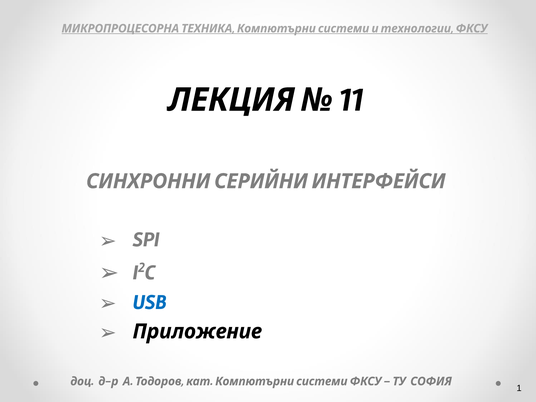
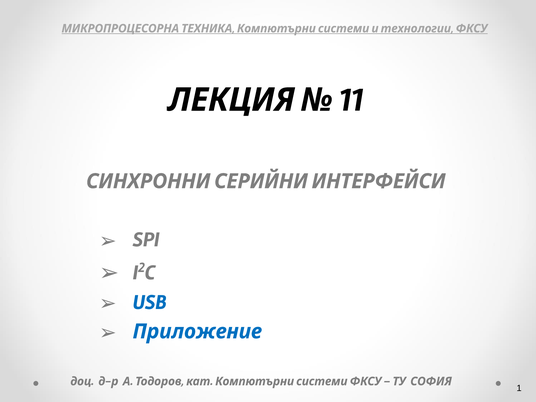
Приложение colour: black -> blue
